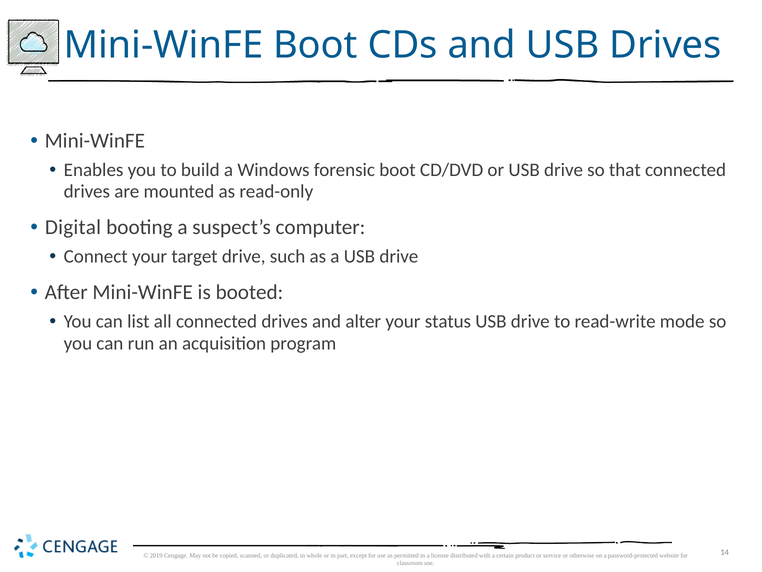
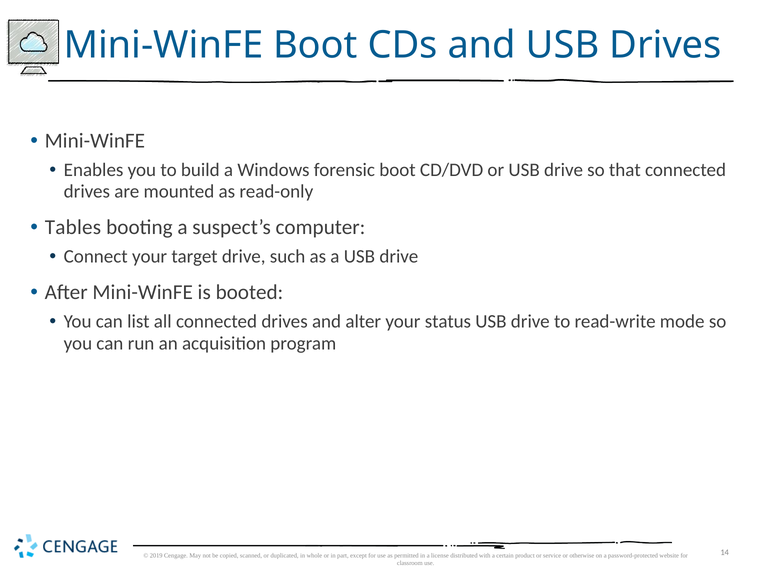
Digital: Digital -> Tables
